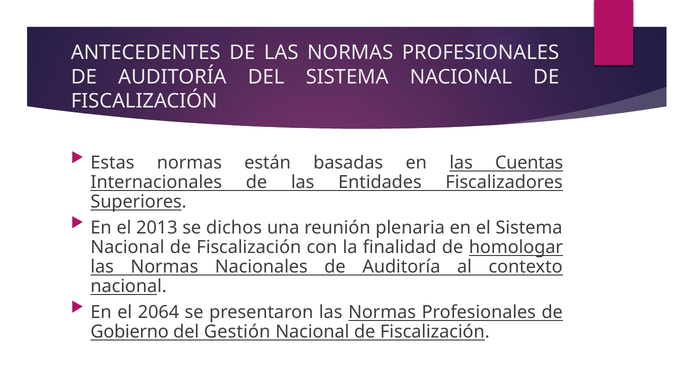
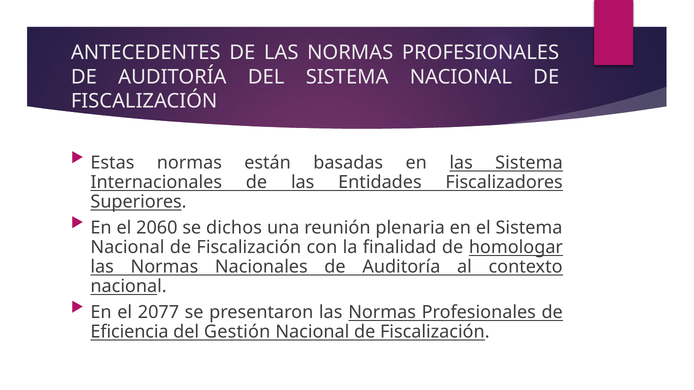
las Cuentas: Cuentas -> Sistema
2013: 2013 -> 2060
2064: 2064 -> 2077
Gobierno: Gobierno -> Eficiencia
